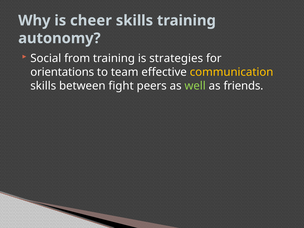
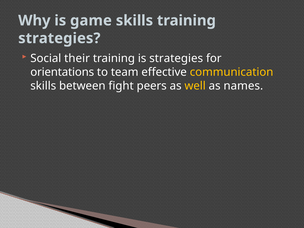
cheer: cheer -> game
autonomy at (59, 38): autonomy -> strategies
from: from -> their
well colour: light green -> yellow
friends: friends -> names
